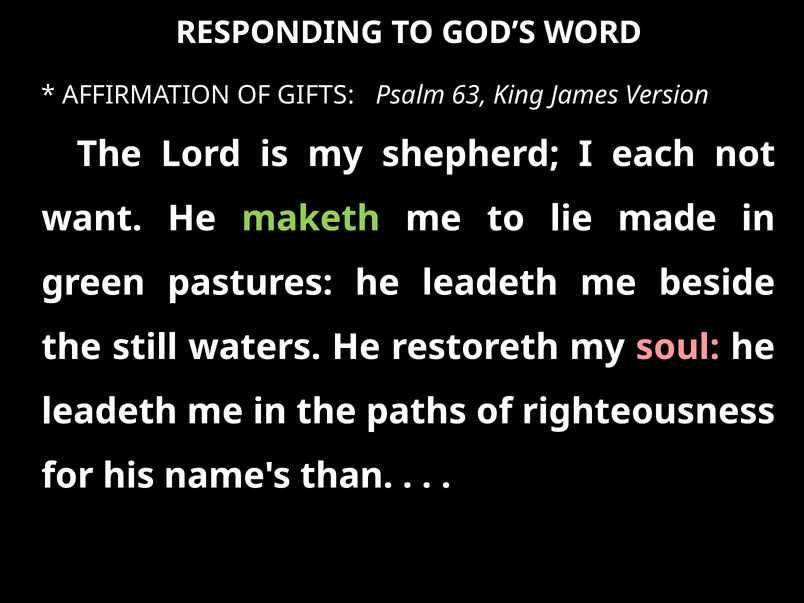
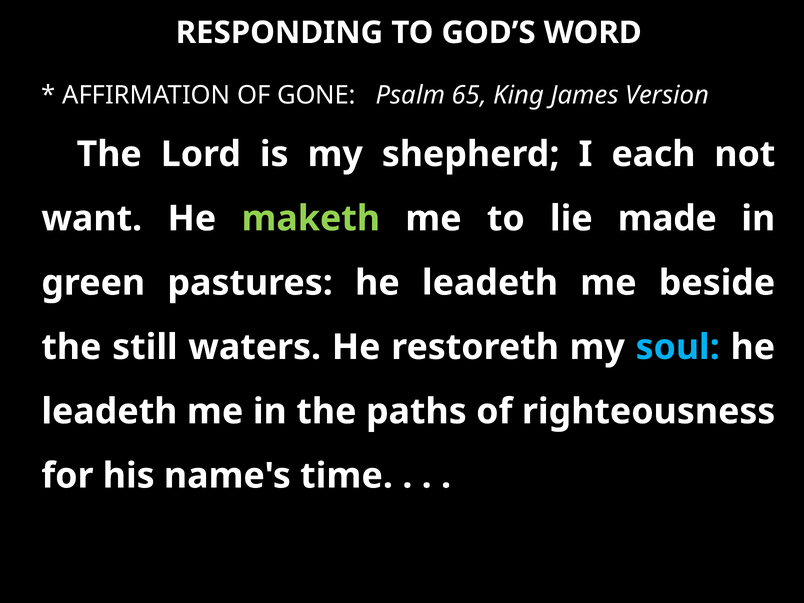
GIFTS: GIFTS -> GONE
63: 63 -> 65
soul colour: pink -> light blue
than: than -> time
